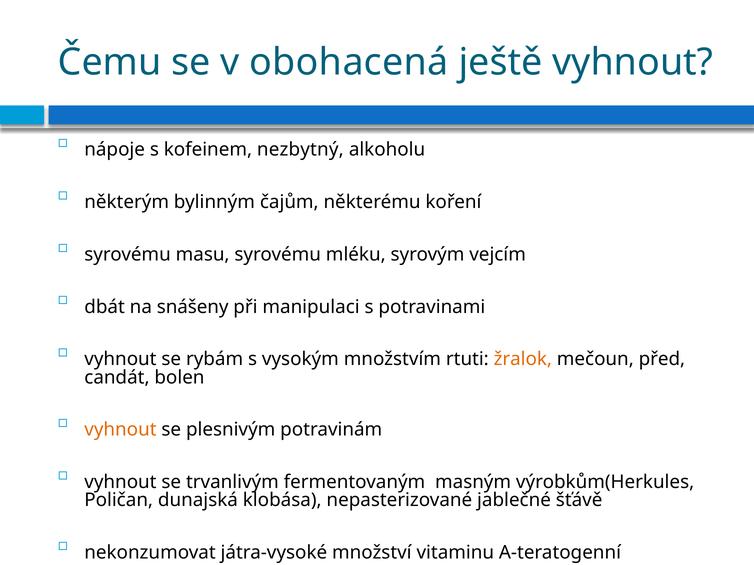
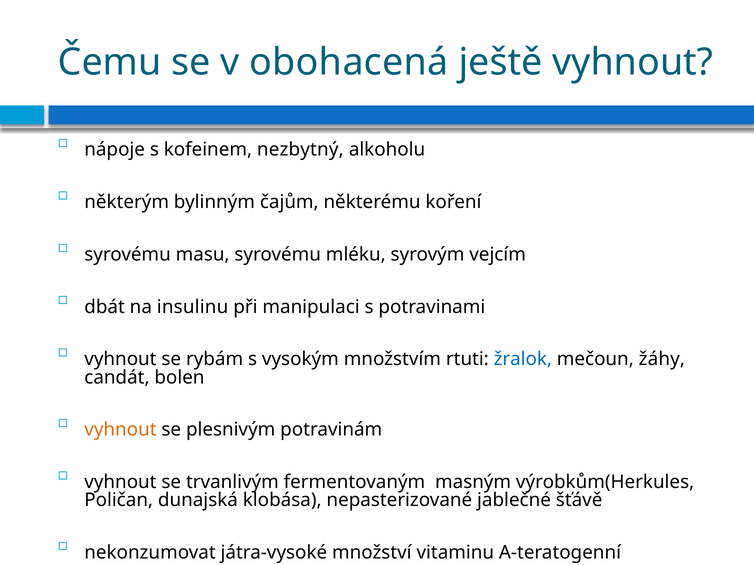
snášeny: snášeny -> insulinu
žralok colour: orange -> blue
před: před -> žáhy
